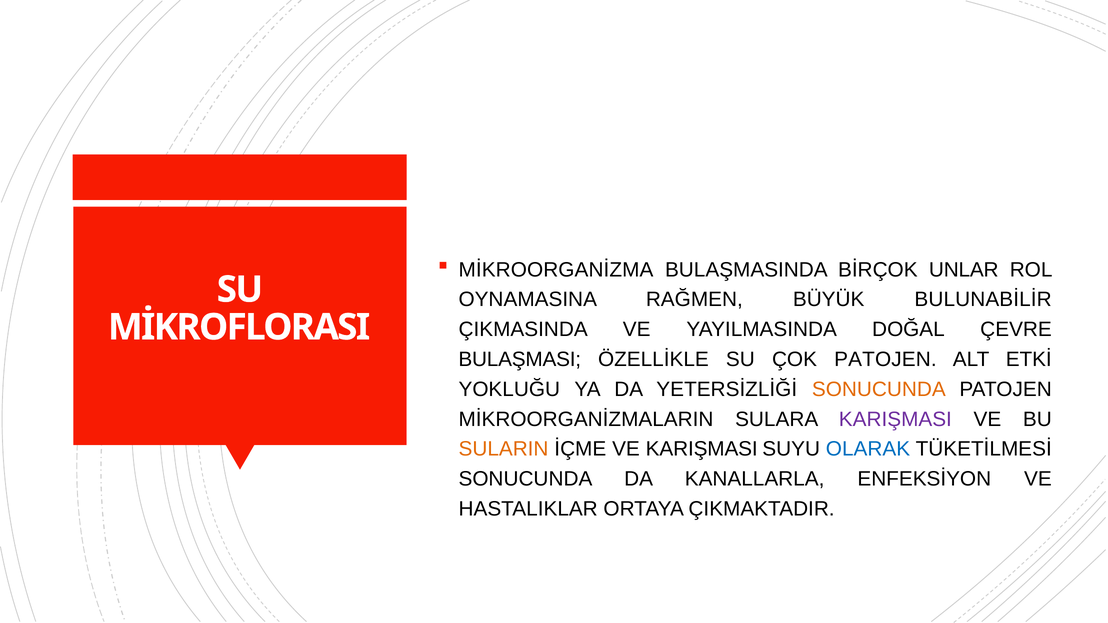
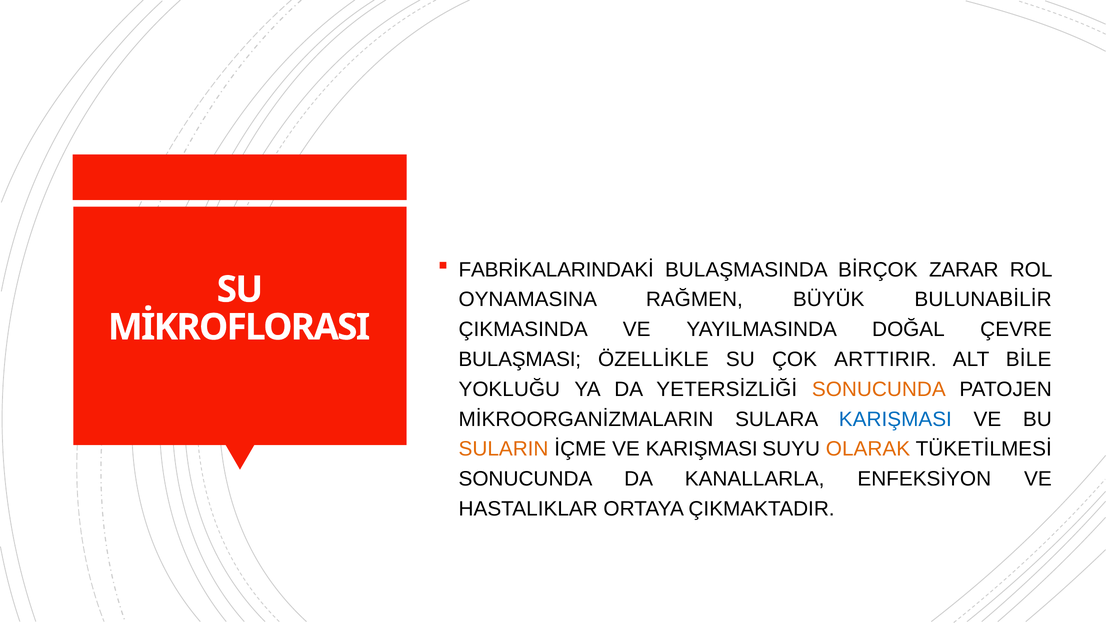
MİKROORGANİZMA: MİKROORGANİZMA -> FABRİKALARINDAKİ
UNLAR: UNLAR -> ZARAR
ÇOK PATOJEN: PATOJEN -> ARTTIRIR
ETKİ: ETKİ -> BİLE
KARIŞMASI at (895, 419) colour: purple -> blue
OLARAK colour: blue -> orange
